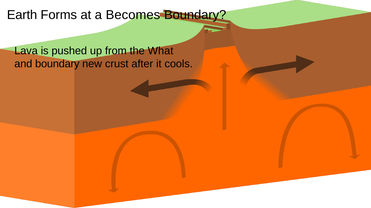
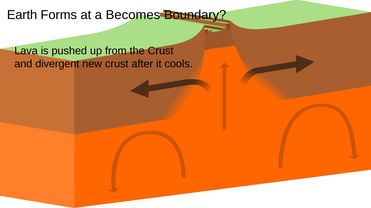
the What: What -> Crust
and boundary: boundary -> divergent
